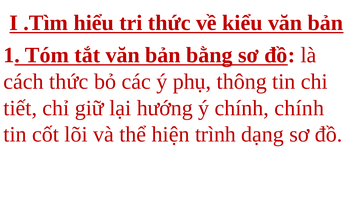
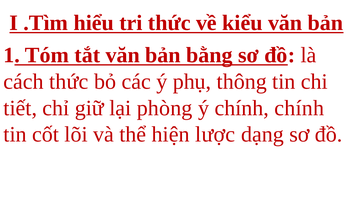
hướng: hướng -> phòng
trình: trình -> lược
